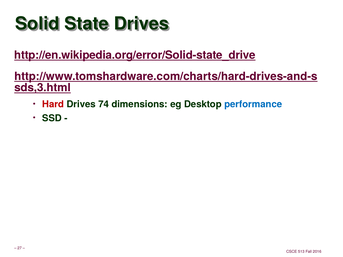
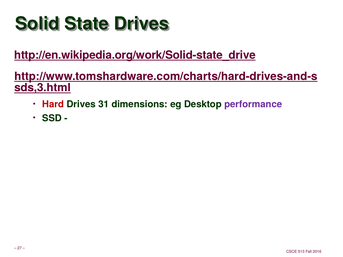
http://en.wikipedia.org/error/Solid-state_drive: http://en.wikipedia.org/error/Solid-state_drive -> http://en.wikipedia.org/work/Solid-state_drive
74: 74 -> 31
performance colour: blue -> purple
